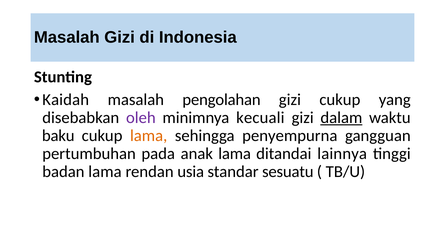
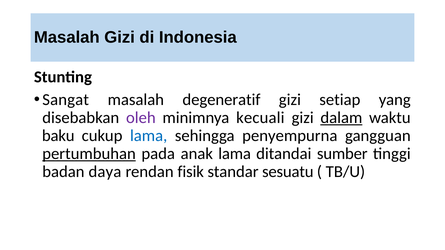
Kaidah: Kaidah -> Sangat
pengolahan: pengolahan -> degeneratif
gizi cukup: cukup -> setiap
lama at (149, 136) colour: orange -> blue
pertumbuhan underline: none -> present
lainnya: lainnya -> sumber
badan lama: lama -> daya
usia: usia -> fisik
